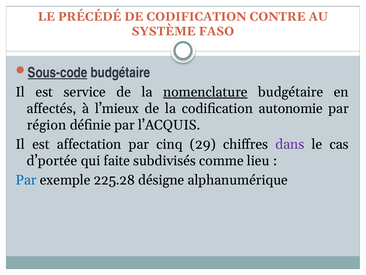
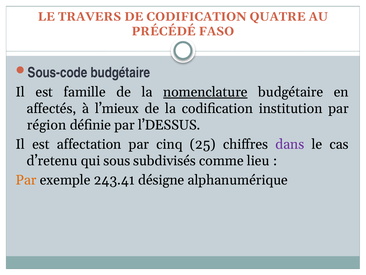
PRÉCÉDÉ: PRÉCÉDÉ -> TRAVERS
CONTRE: CONTRE -> QUATRE
SYSTÈME: SYSTÈME -> PRÉCÉDÉ
Sous-code underline: present -> none
service: service -> famille
autonomie: autonomie -> institution
l’ACQUIS: l’ACQUIS -> l’DESSUS
29: 29 -> 25
d’portée: d’portée -> d’retenu
faite: faite -> sous
Par at (26, 180) colour: blue -> orange
225.28: 225.28 -> 243.41
